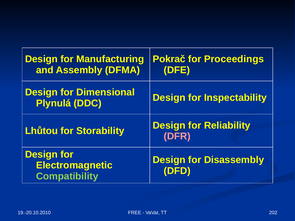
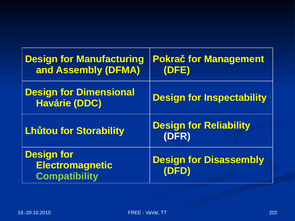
Proceedings: Proceedings -> Management
Plynulá: Plynulá -> Havárie
DFR colour: pink -> white
